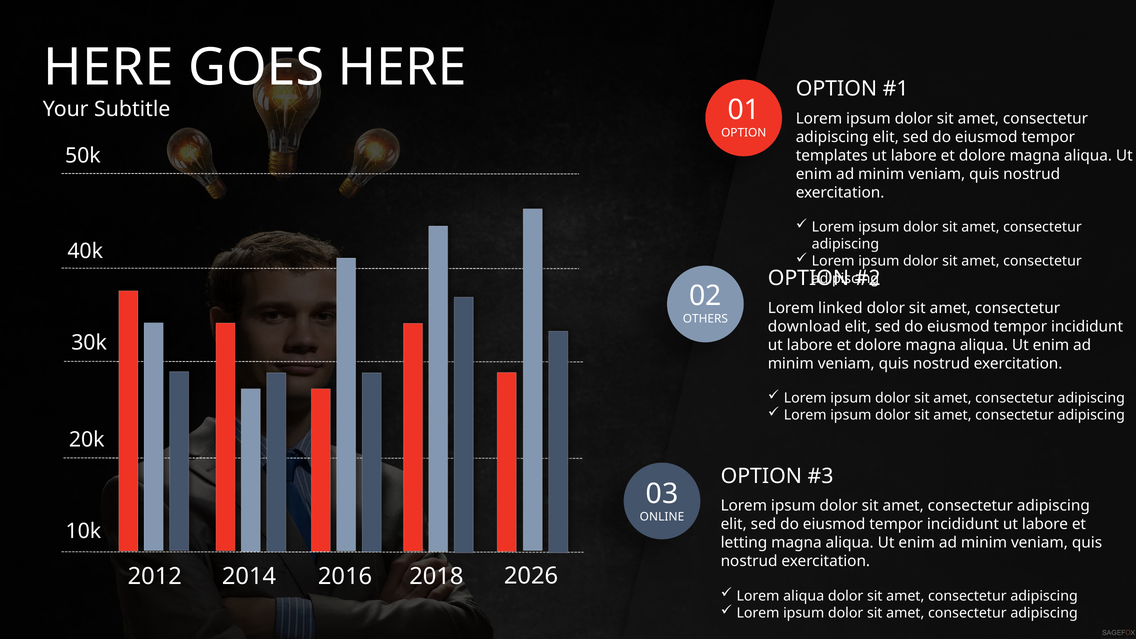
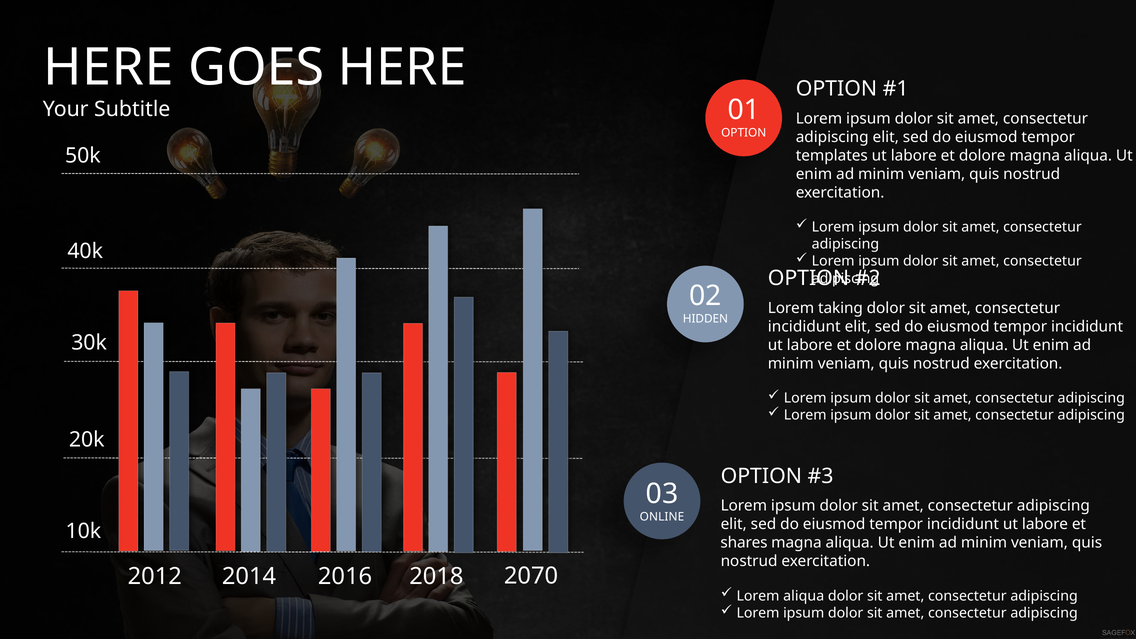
linked: linked -> taking
OTHERS: OTHERS -> HIDDEN
download at (804, 327): download -> incididunt
letting: letting -> shares
2026: 2026 -> 2070
